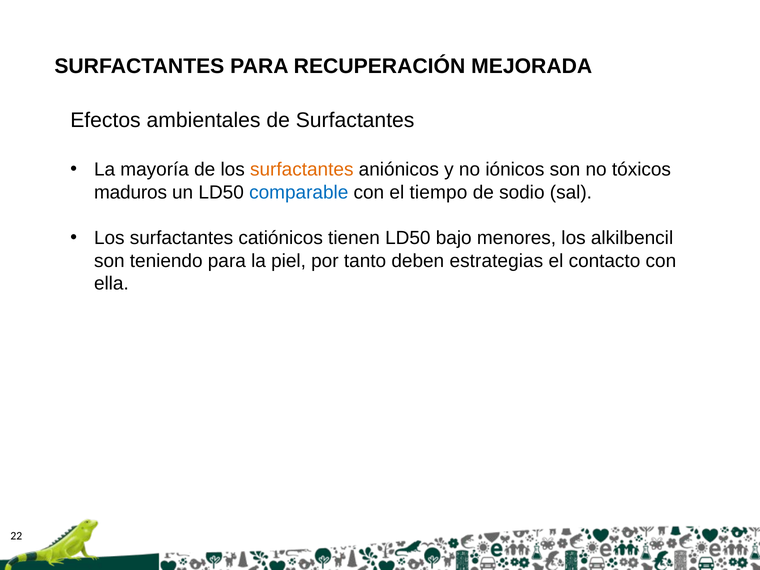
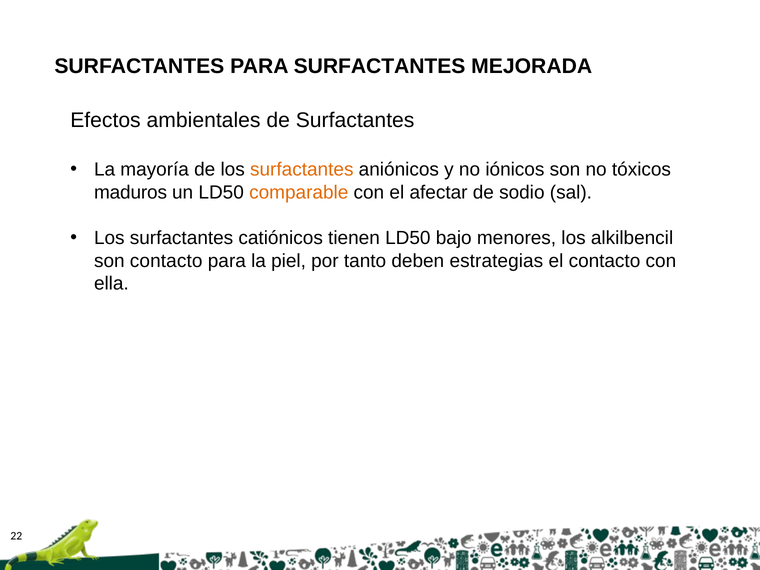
PARA RECUPERACIÓN: RECUPERACIÓN -> SURFACTANTES
comparable colour: blue -> orange
tiempo: tiempo -> afectar
son teniendo: teniendo -> contacto
